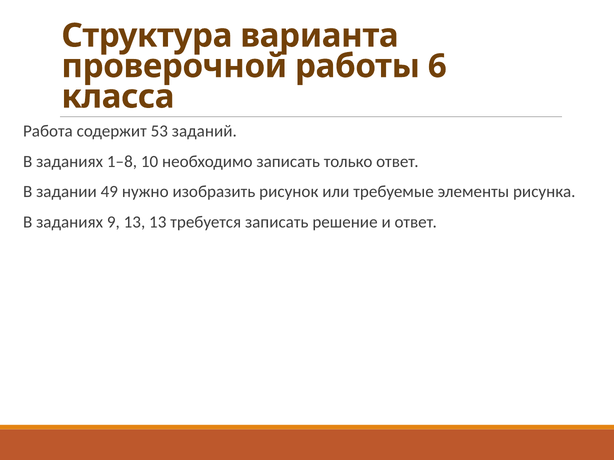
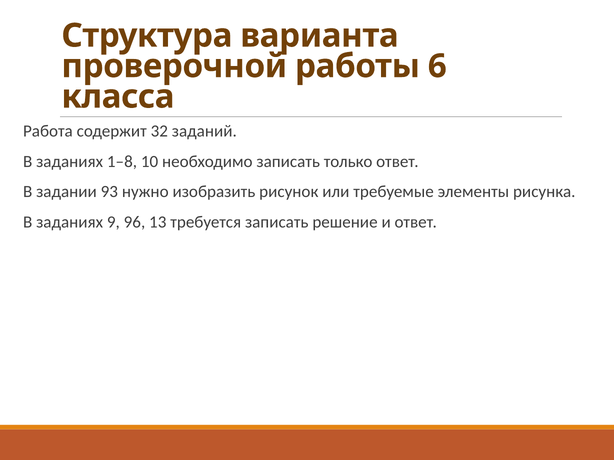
53: 53 -> 32
49: 49 -> 93
9 13: 13 -> 96
